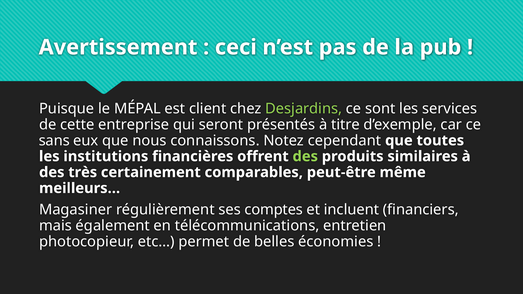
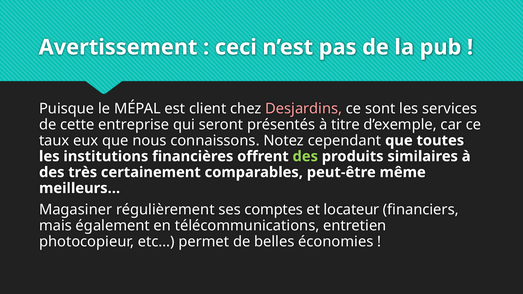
Desjardins colour: light green -> pink
sans: sans -> taux
incluent: incluent -> locateur
